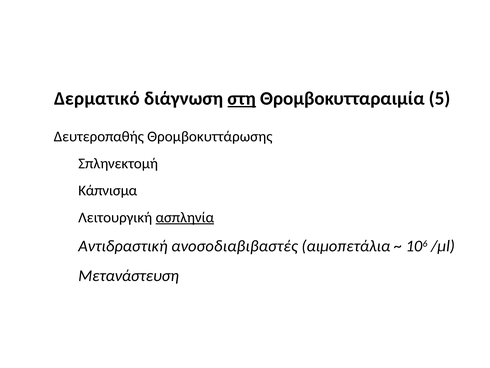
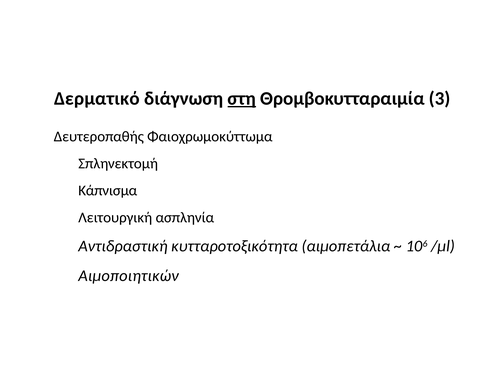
5: 5 -> 3
Θρομβοκυττάρωσης: Θρομβοκυττάρωσης -> Φαιοχρωμοκύττωμα
ασπληνία underline: present -> none
ανοσοδιαβιβαστές: ανοσοδιαβιβαστές -> κυτταροτοξικότητα
Μετανάστευση: Μετανάστευση -> Αιμοποιητικών
